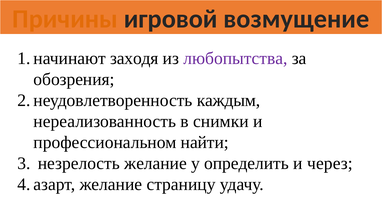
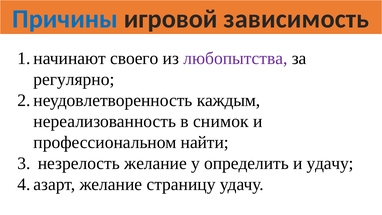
Причины colour: orange -> blue
возмущение: возмущение -> зависимость
заходя: заходя -> своего
обозрения: обозрения -> регулярно
снимки: снимки -> снимок
и через: через -> удачу
